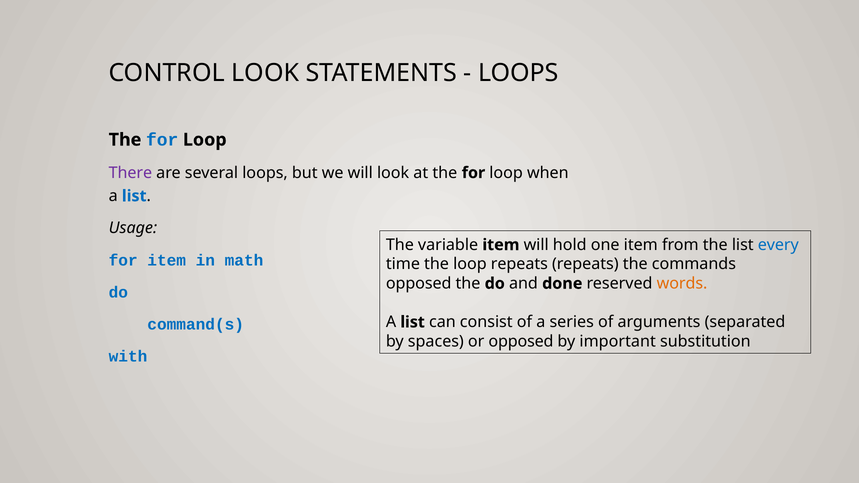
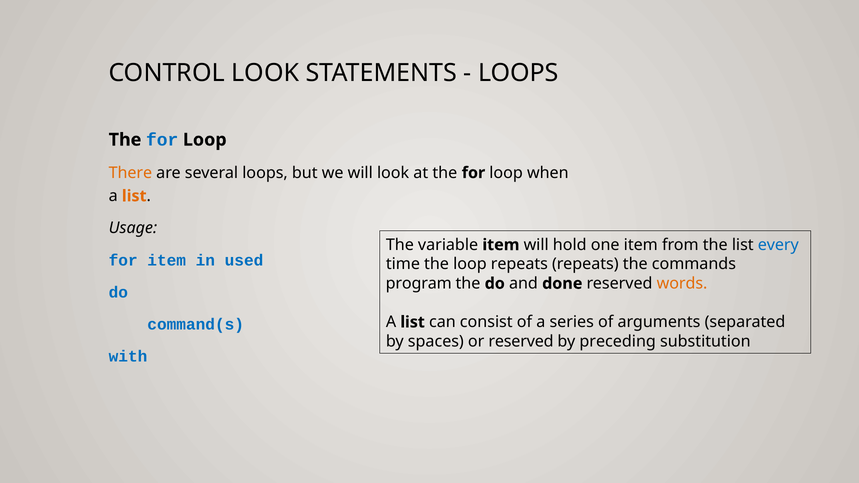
There colour: purple -> orange
list at (134, 196) colour: blue -> orange
math: math -> used
opposed at (419, 284): opposed -> program
or opposed: opposed -> reserved
important: important -> preceding
